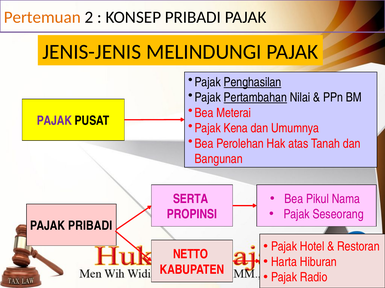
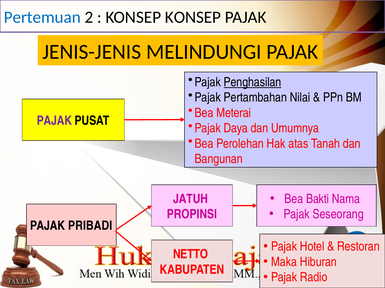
Pertemuan colour: orange -> blue
KONSEP PRIBADI: PRIBADI -> KONSEP
Pertambahan underline: present -> none
Kena: Kena -> Daya
Pikul: Pikul -> Bakti
SERTA: SERTA -> JATUH
Harta: Harta -> Maka
